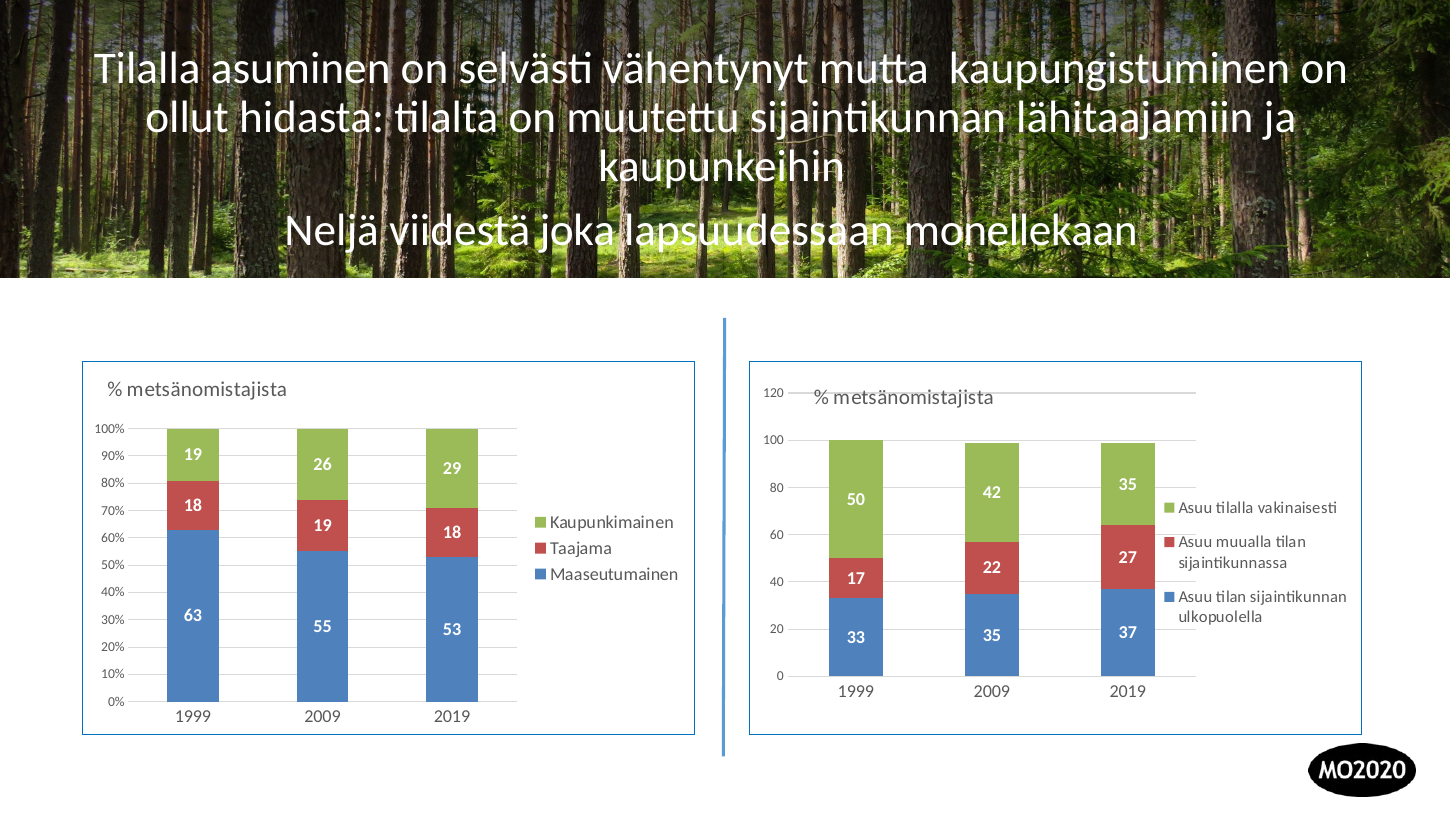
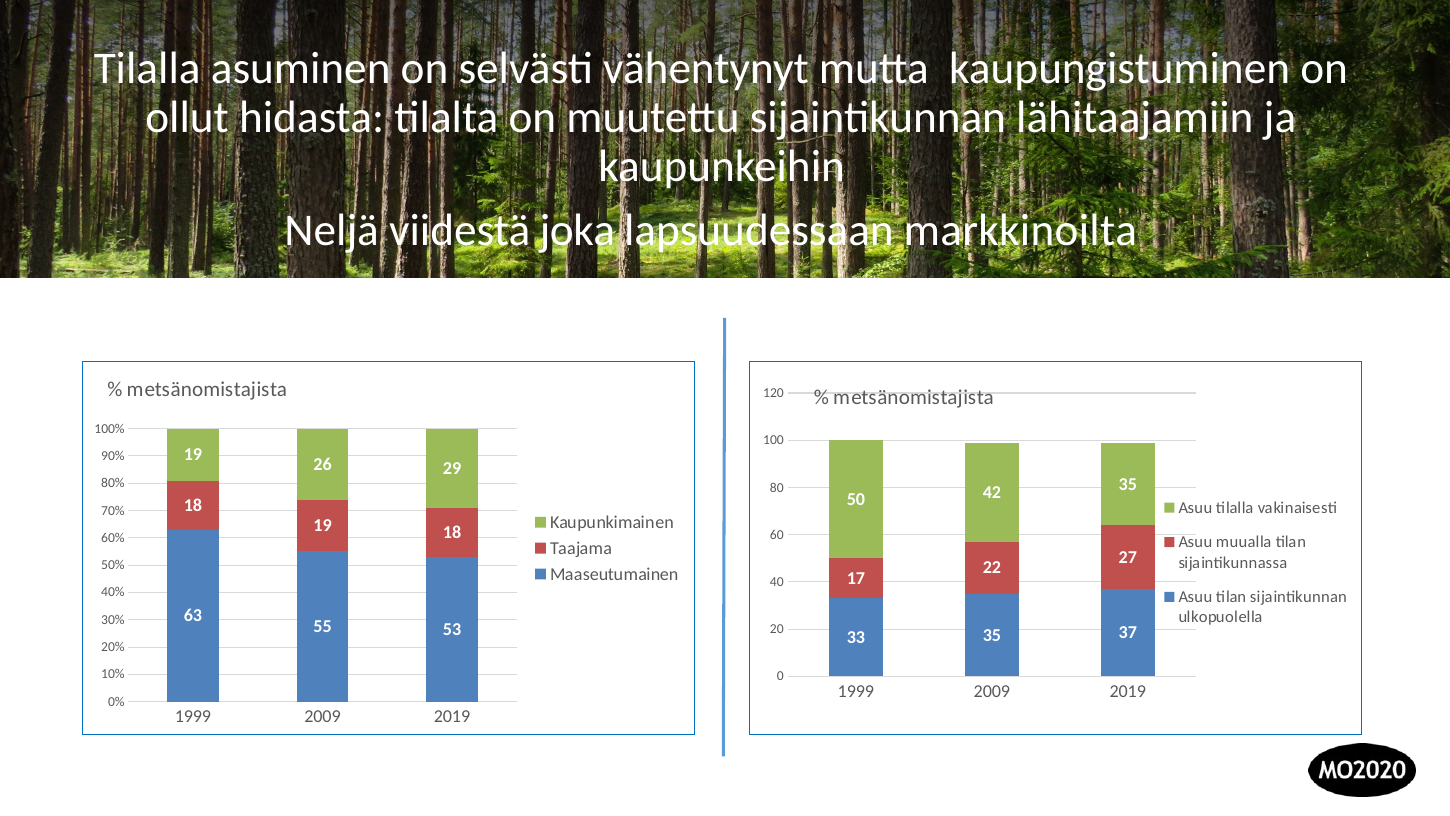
monellekaan: monellekaan -> markkinoilta
